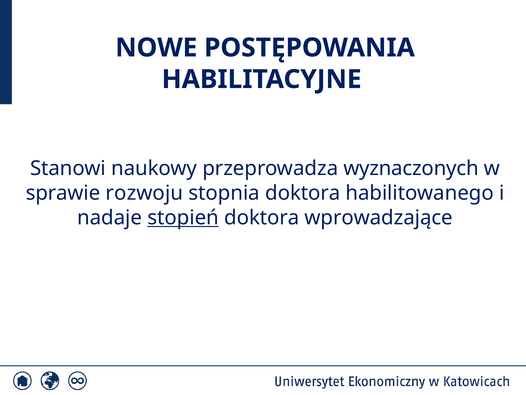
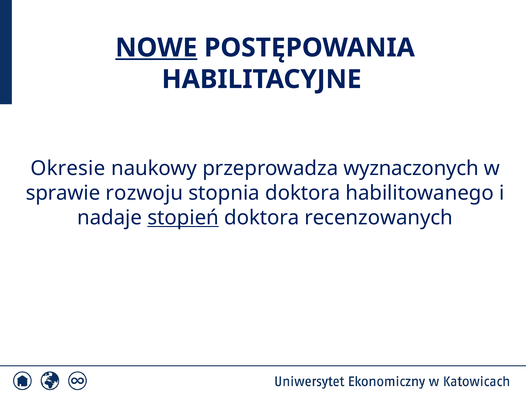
NOWE underline: none -> present
Stanowi: Stanowi -> Okresie
wprowadzające: wprowadzające -> recenzowanych
